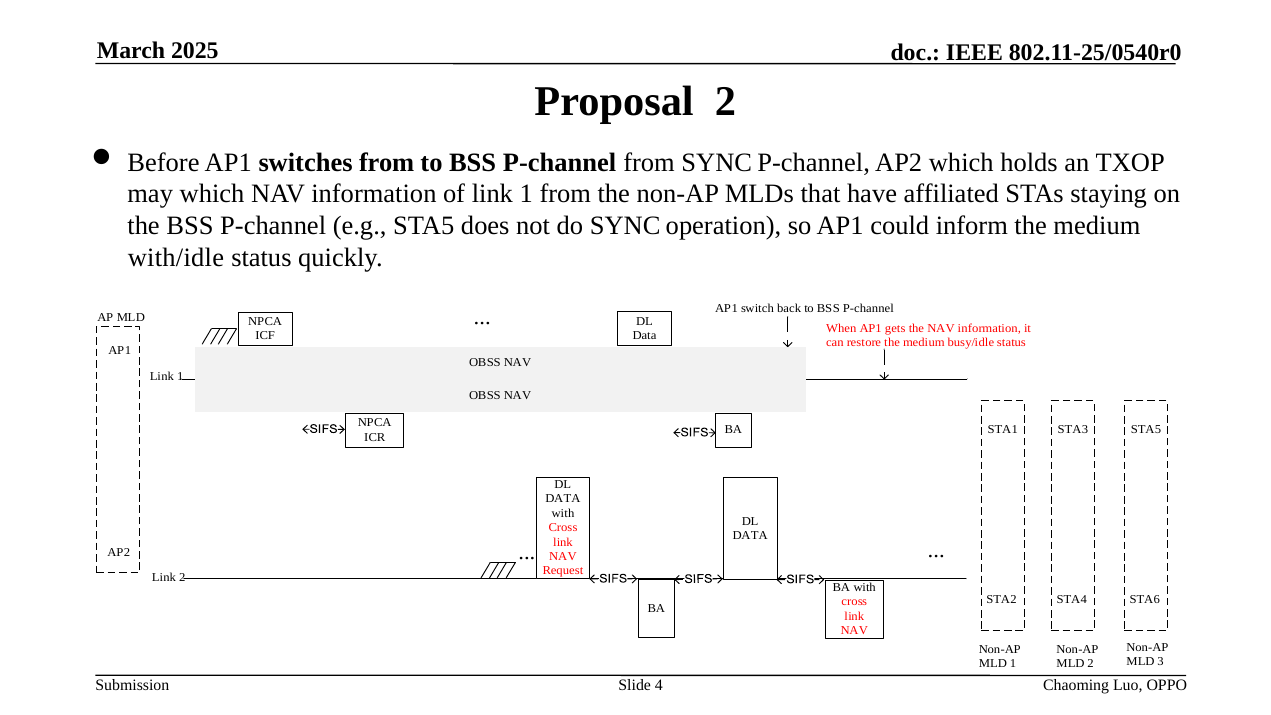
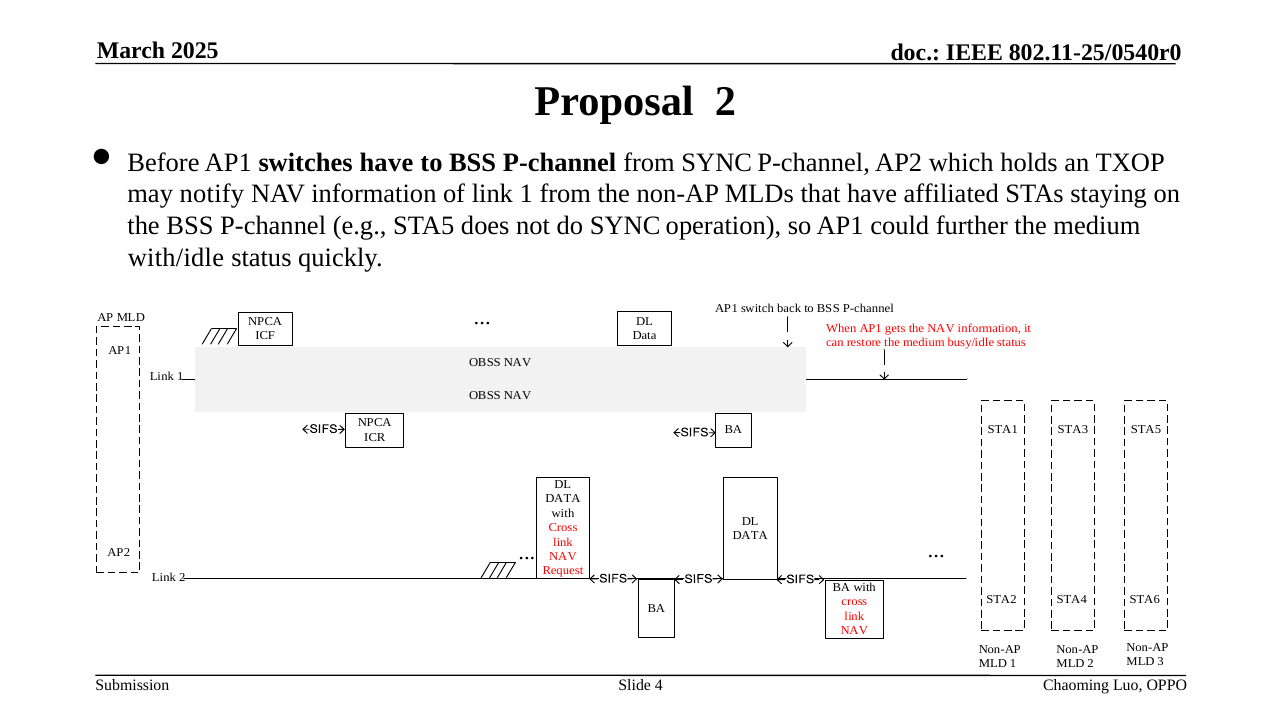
switches from: from -> have
may which: which -> notify
inform: inform -> further
